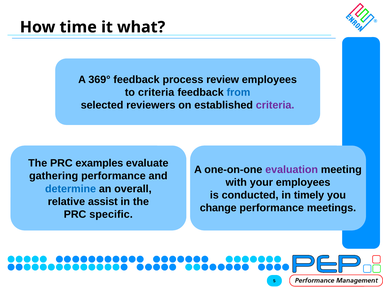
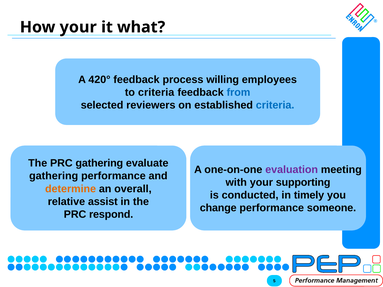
How time: time -> your
369°: 369° -> 420°
review: review -> willing
criteria at (275, 105) colour: purple -> blue
PRC examples: examples -> gathering
your employees: employees -> supporting
determine colour: blue -> orange
meetings: meetings -> someone
specific: specific -> respond
